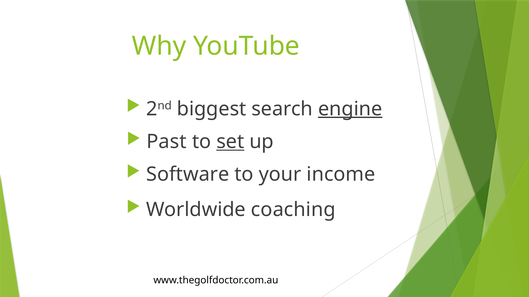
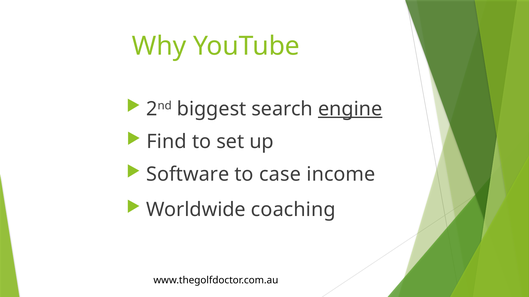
Past: Past -> Find
set underline: present -> none
your: your -> case
